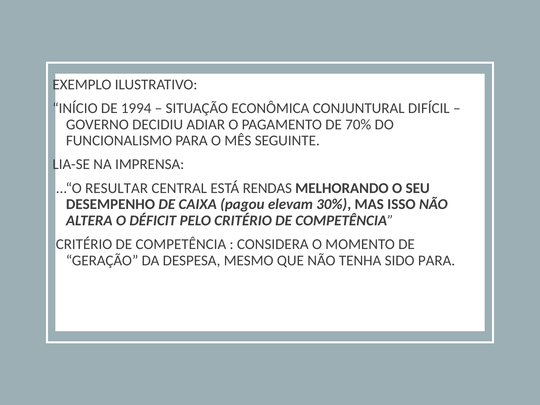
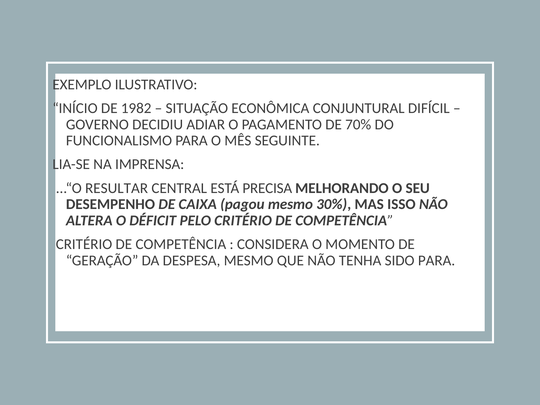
1994: 1994 -> 1982
RENDAS: RENDAS -> PRECISA
pagou elevam: elevam -> mesmo
